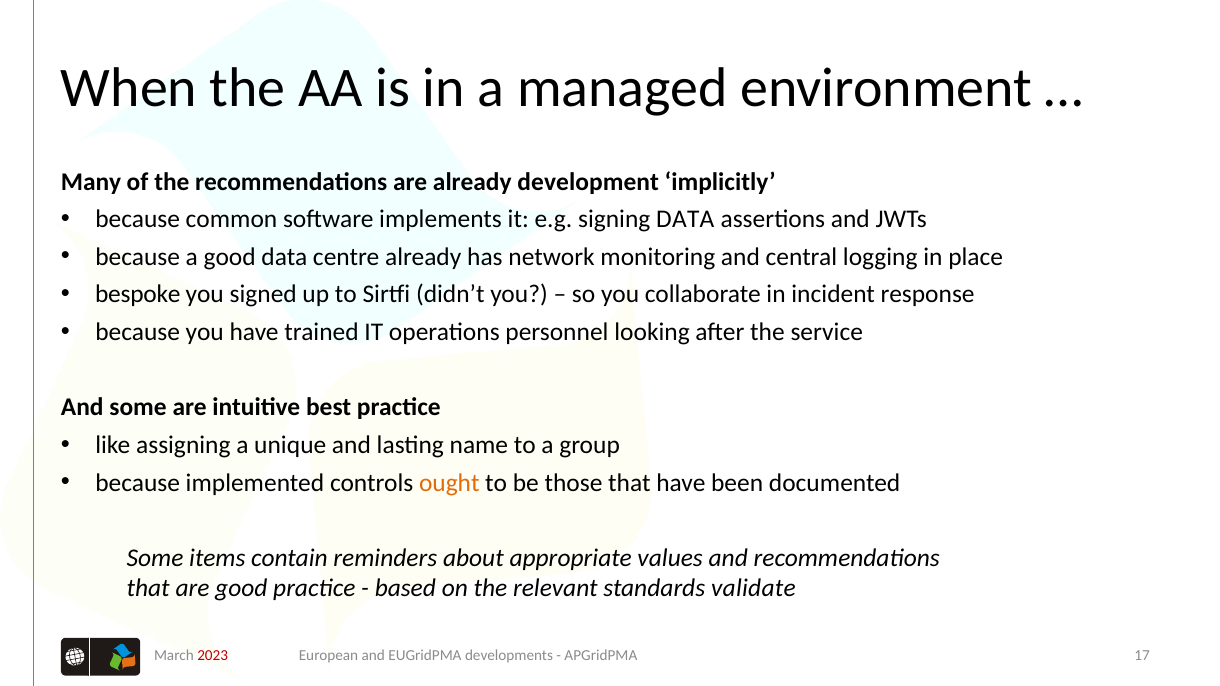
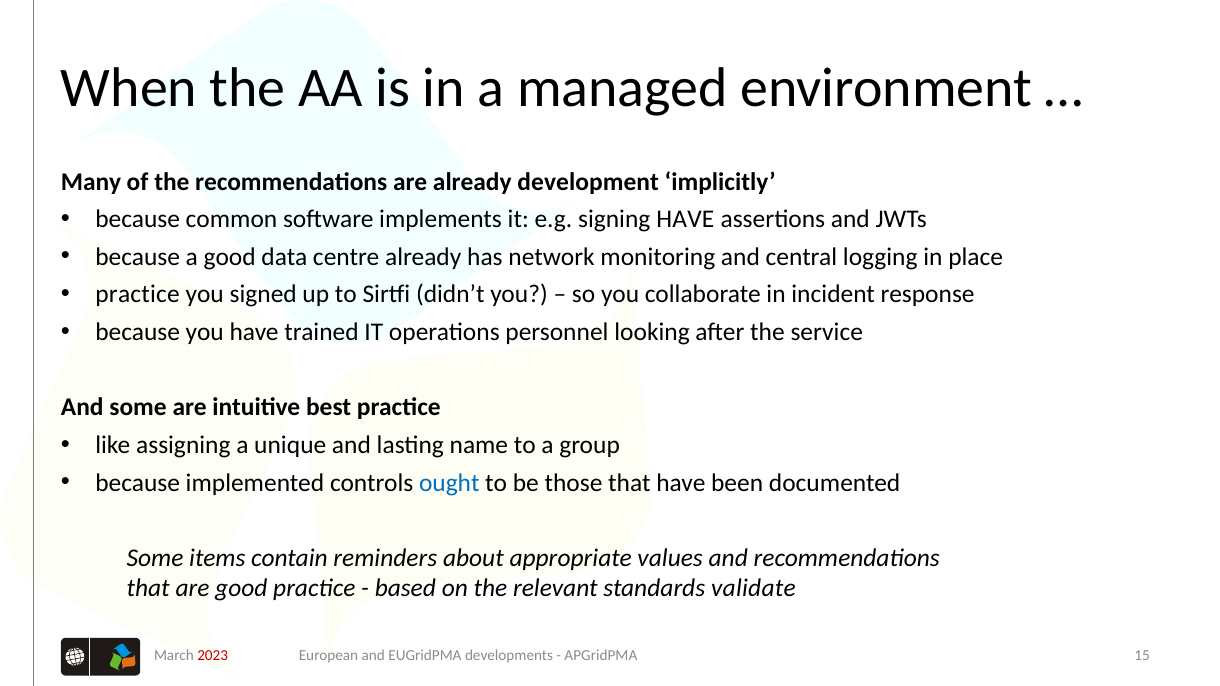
signing DATA: DATA -> HAVE
bespoke at (138, 295): bespoke -> practice
ought colour: orange -> blue
17: 17 -> 15
